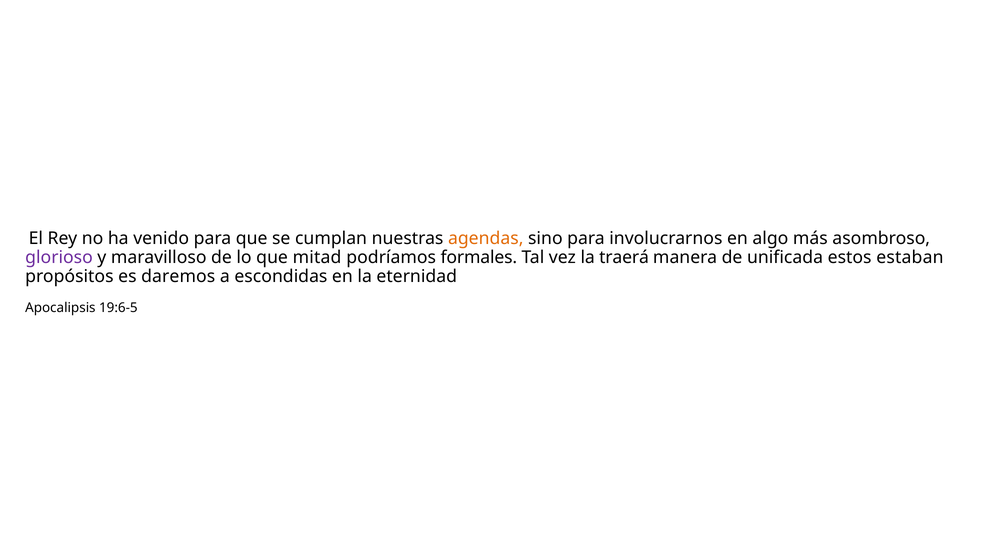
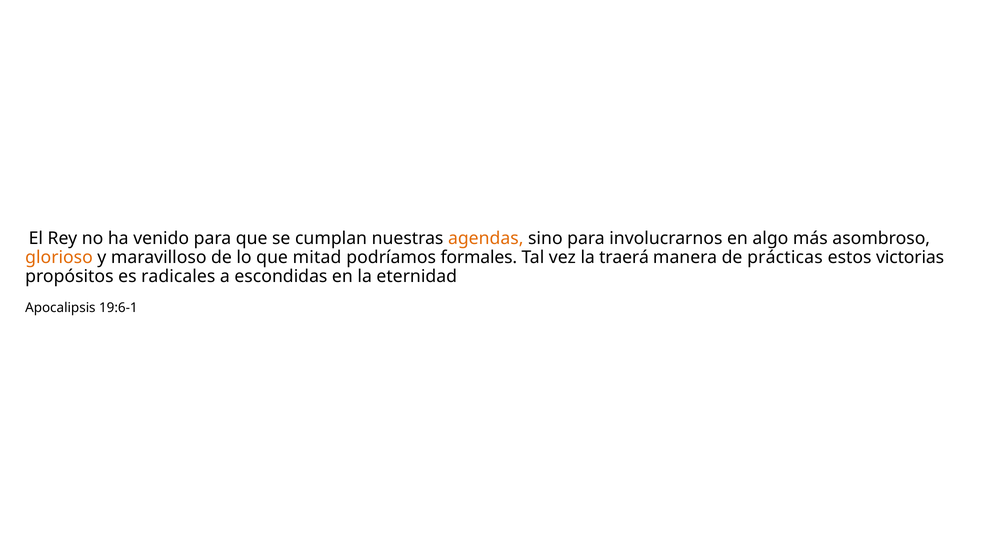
glorioso colour: purple -> orange
unificada: unificada -> prácticas
estaban: estaban -> victorias
daremos: daremos -> radicales
19:6-5: 19:6-5 -> 19:6-1
